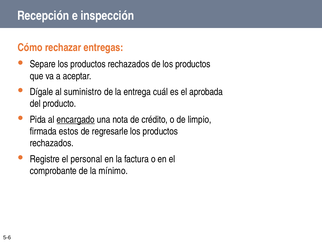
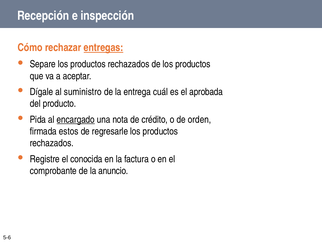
entregas underline: none -> present
limpio: limpio -> orden
personal: personal -> conocida
mínimo: mínimo -> anuncio
